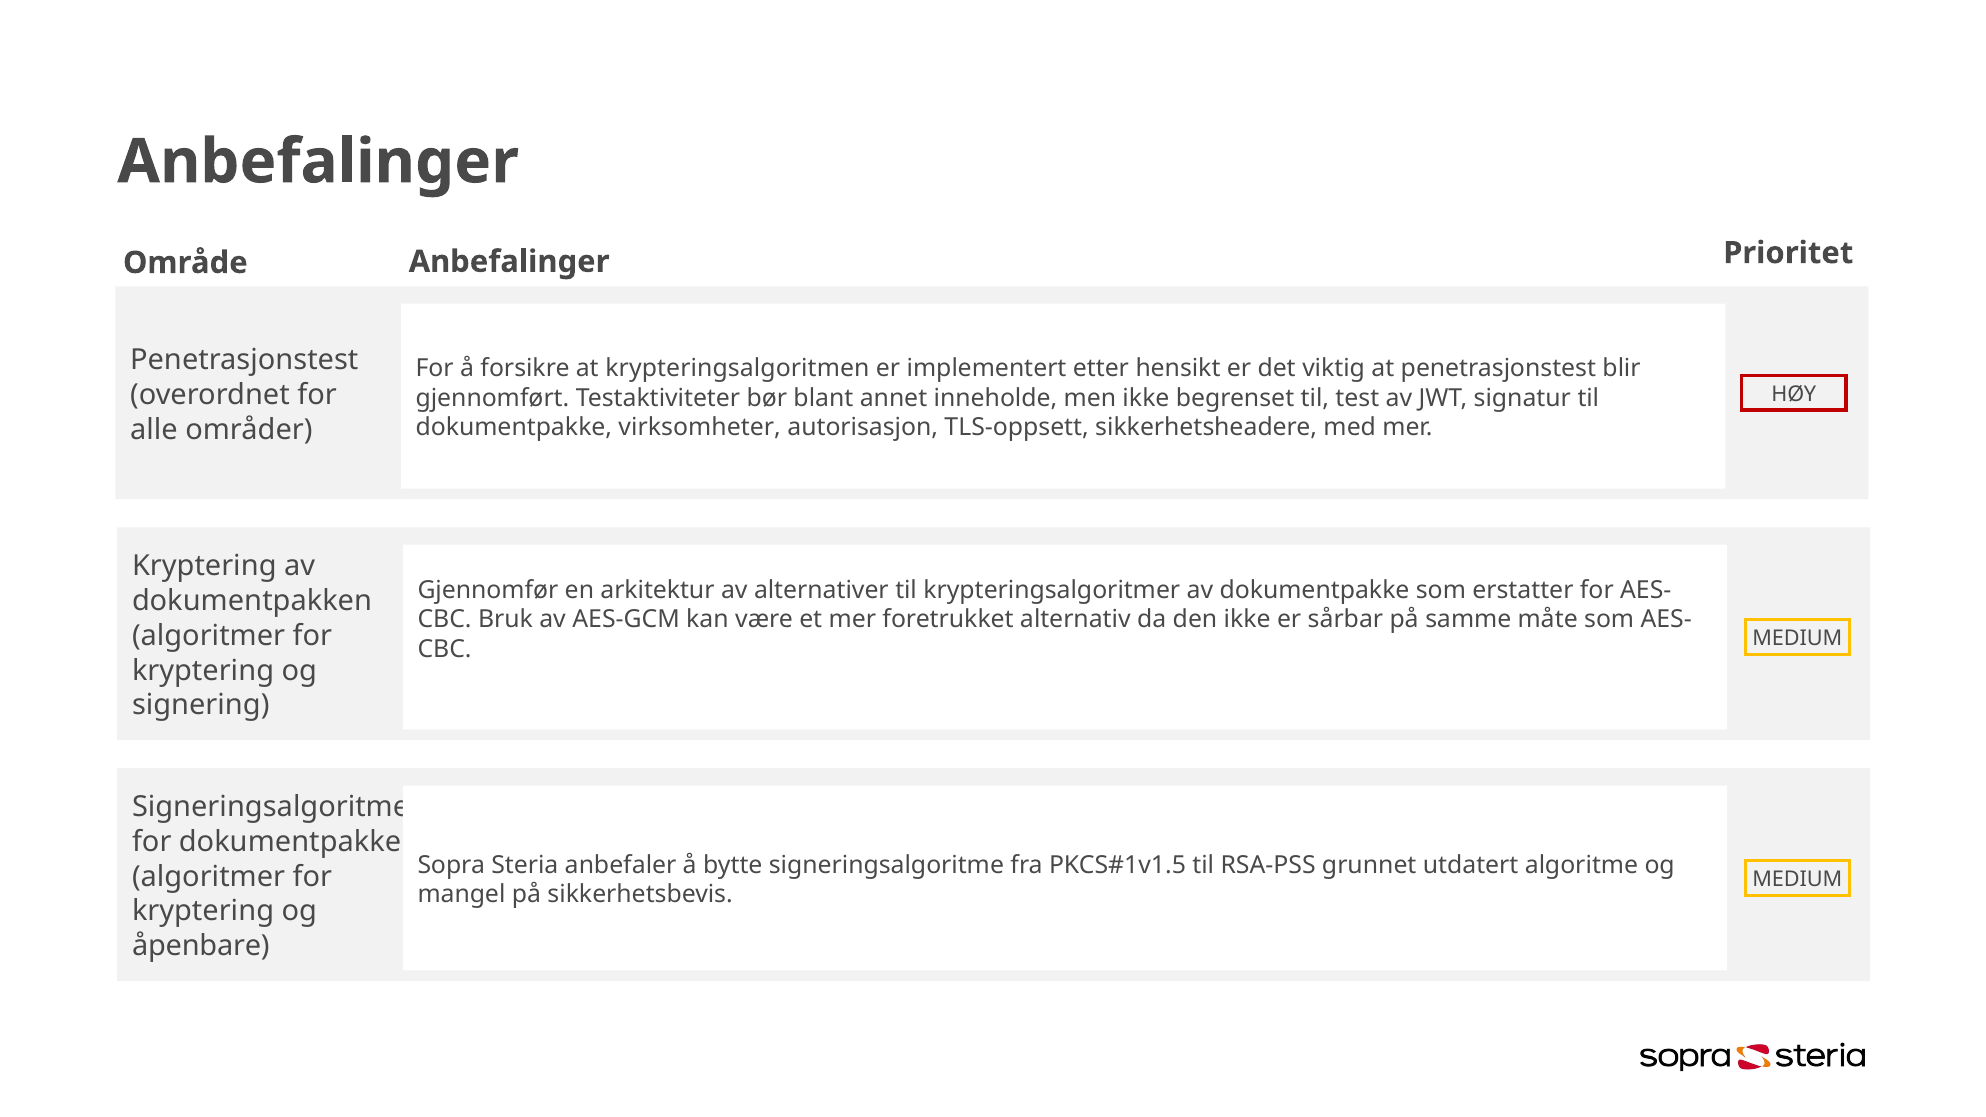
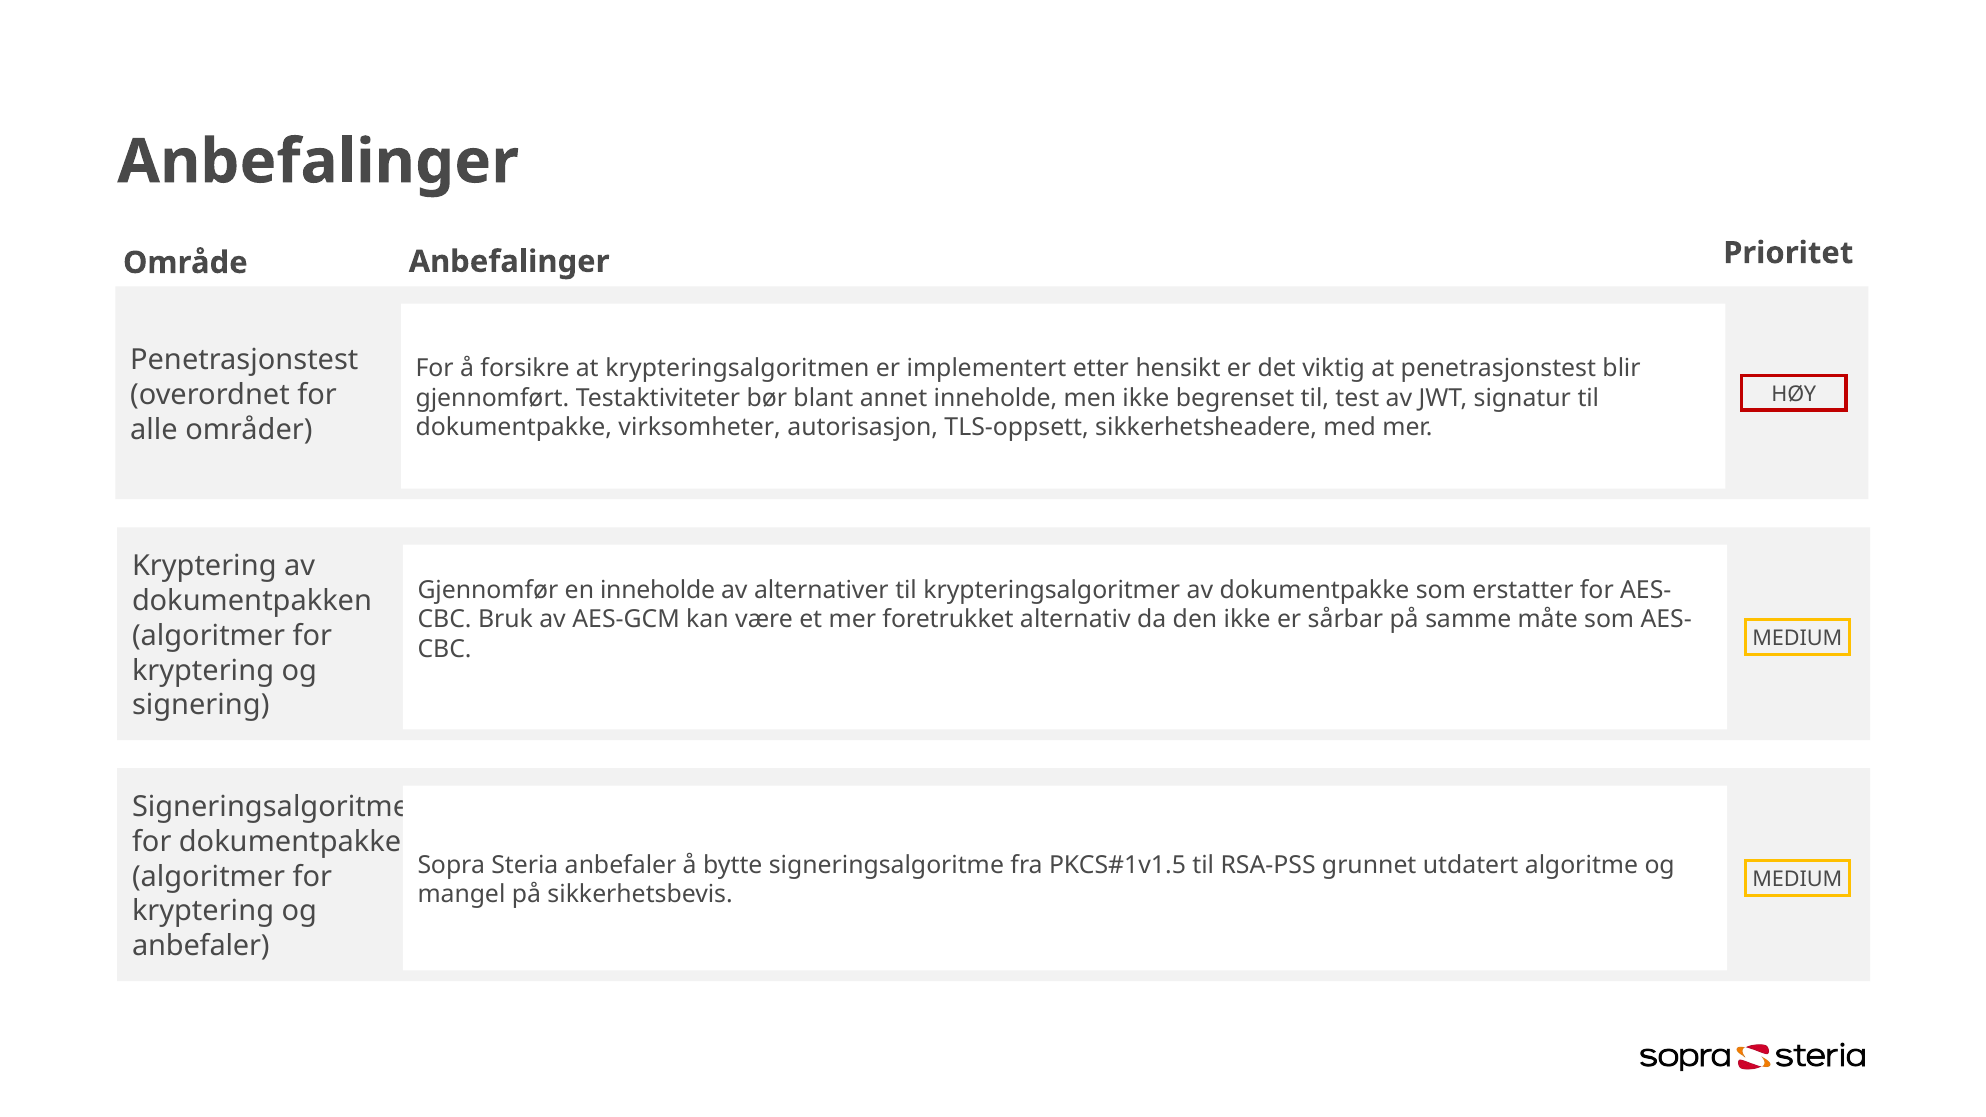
en arkitektur: arkitektur -> inneholde
åpenbare at (201, 946): åpenbare -> anbefaler
